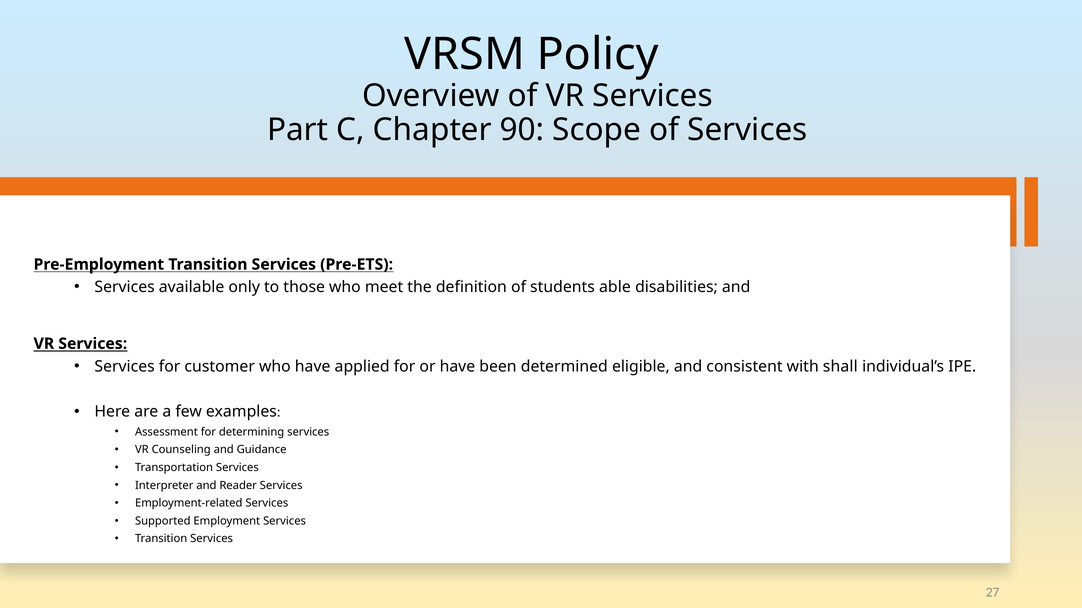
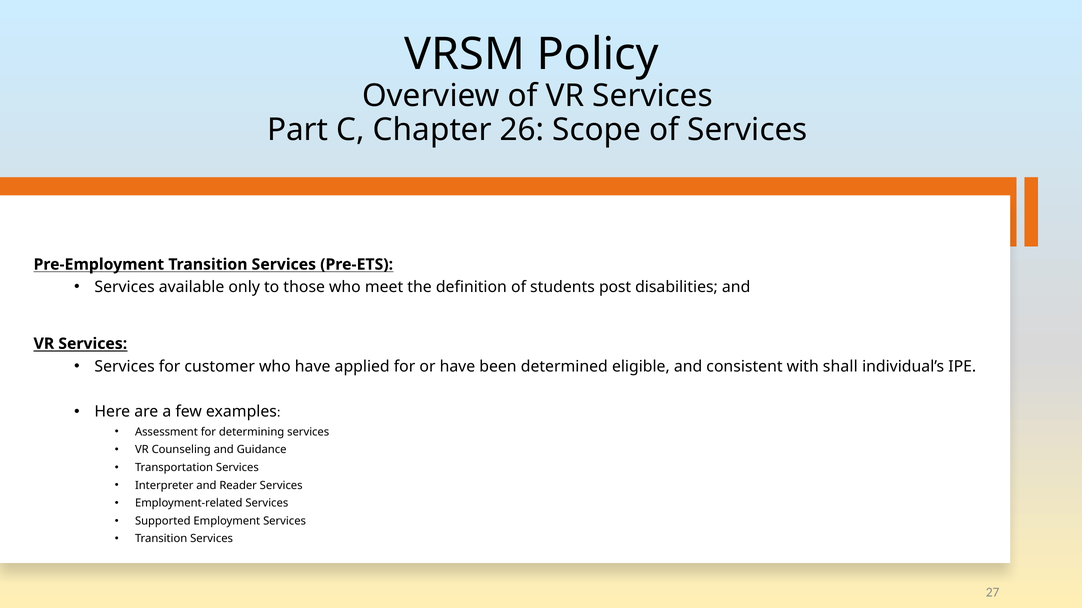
90: 90 -> 26
able: able -> post
